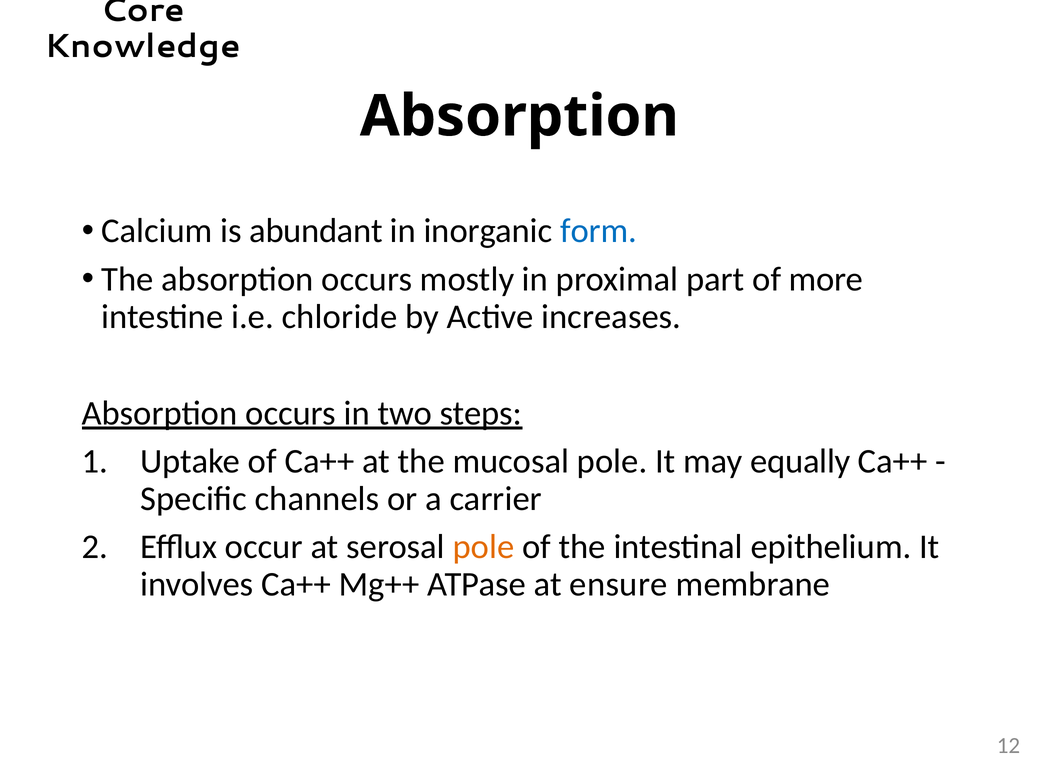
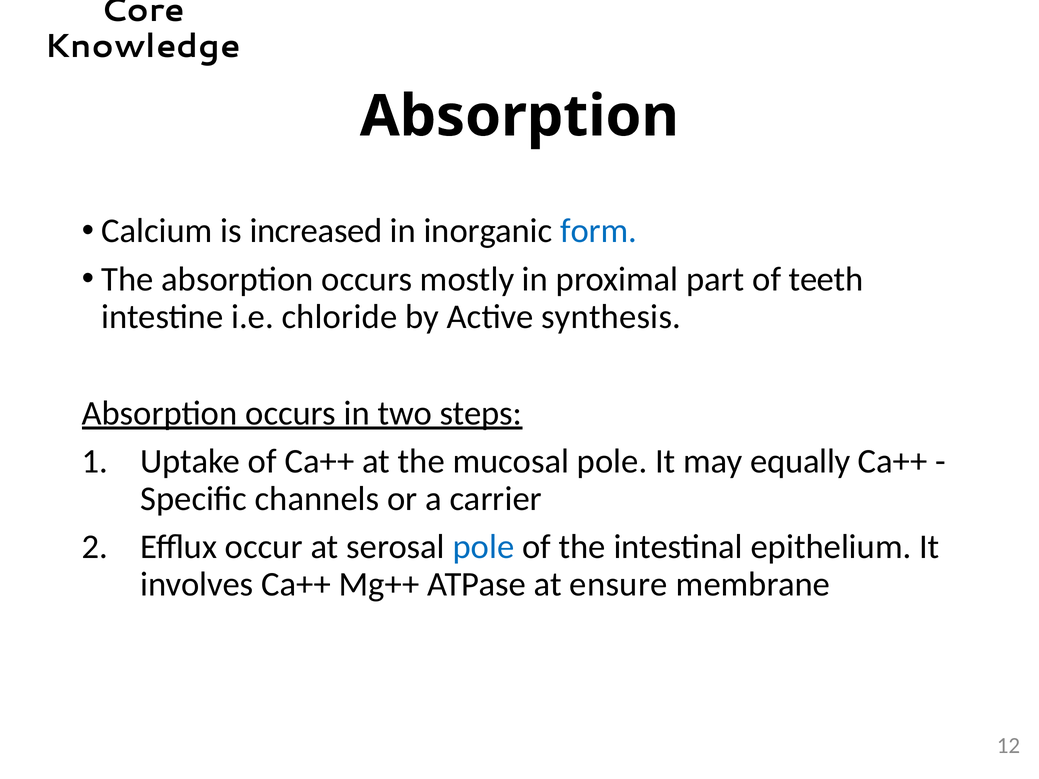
abundant: abundant -> increased
more: more -> teeth
increases: increases -> synthesis
pole at (483, 547) colour: orange -> blue
